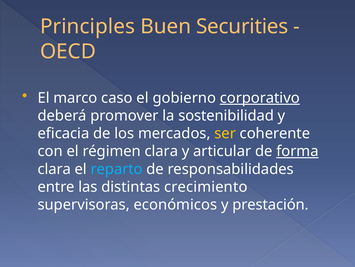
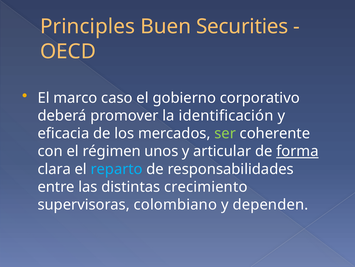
corporativo underline: present -> none
sostenibilidad: sostenibilidad -> identificación
ser colour: yellow -> light green
régimen clara: clara -> unos
económicos: económicos -> colombiano
prestación: prestación -> dependen
